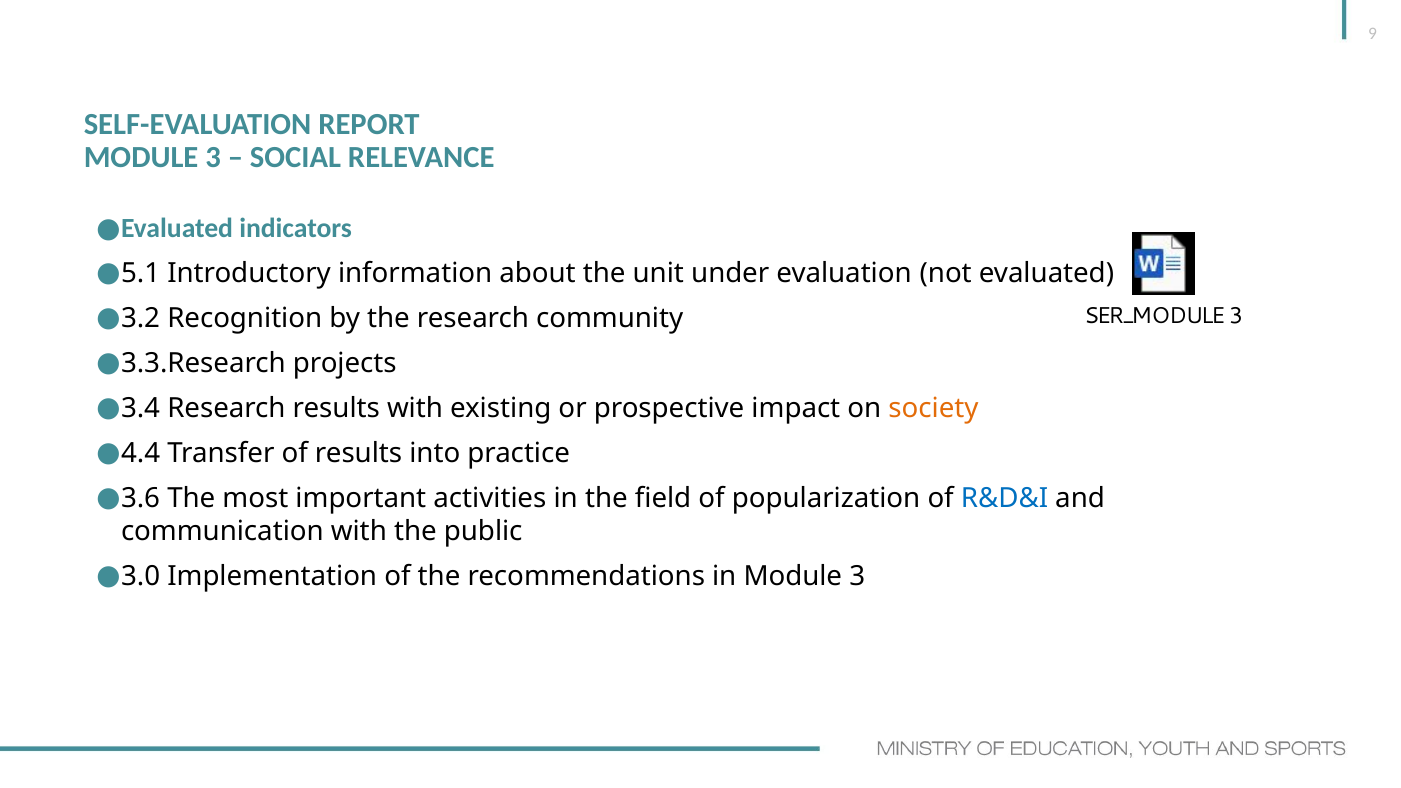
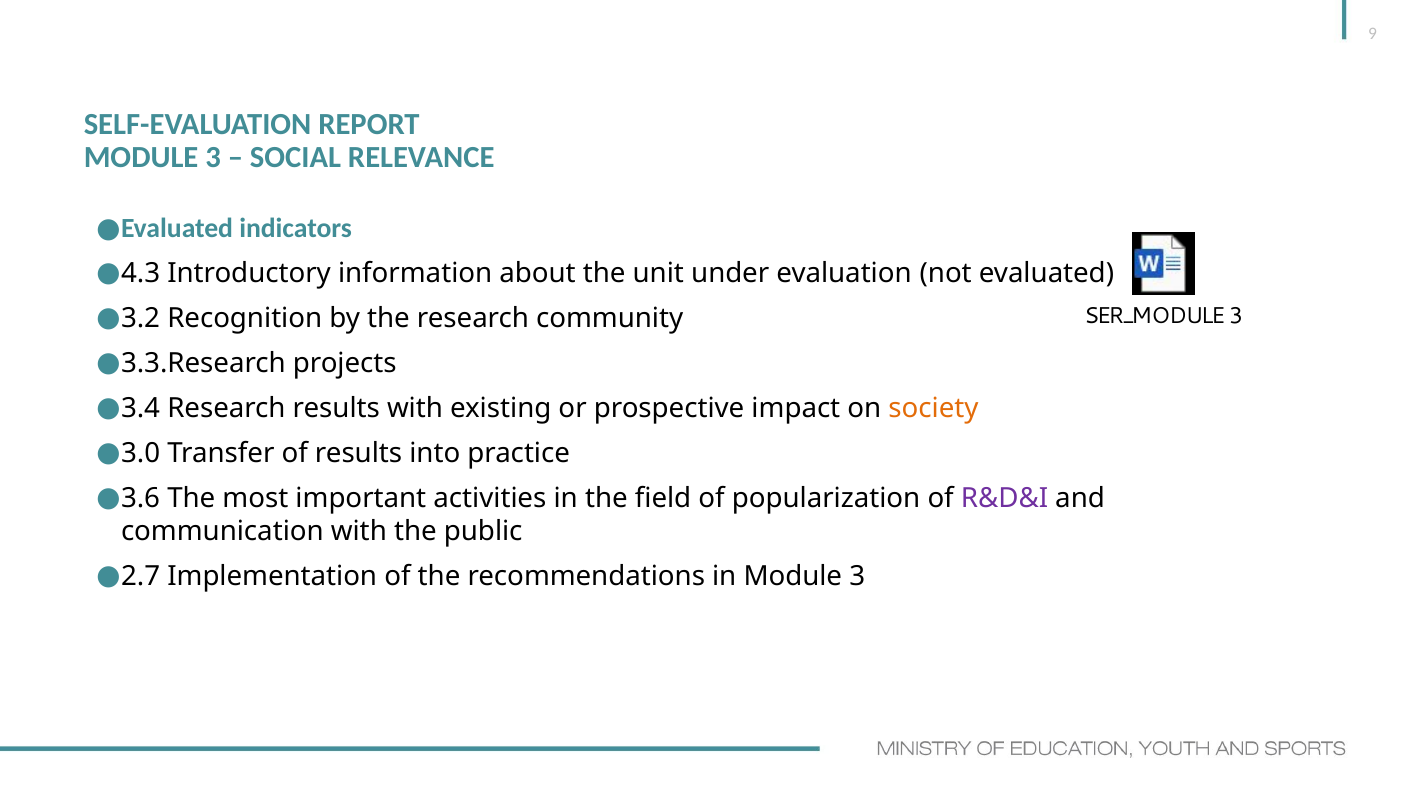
5.1: 5.1 -> 4.3
4.4: 4.4 -> 3.0
R&D&I colour: blue -> purple
3.0: 3.0 -> 2.7
